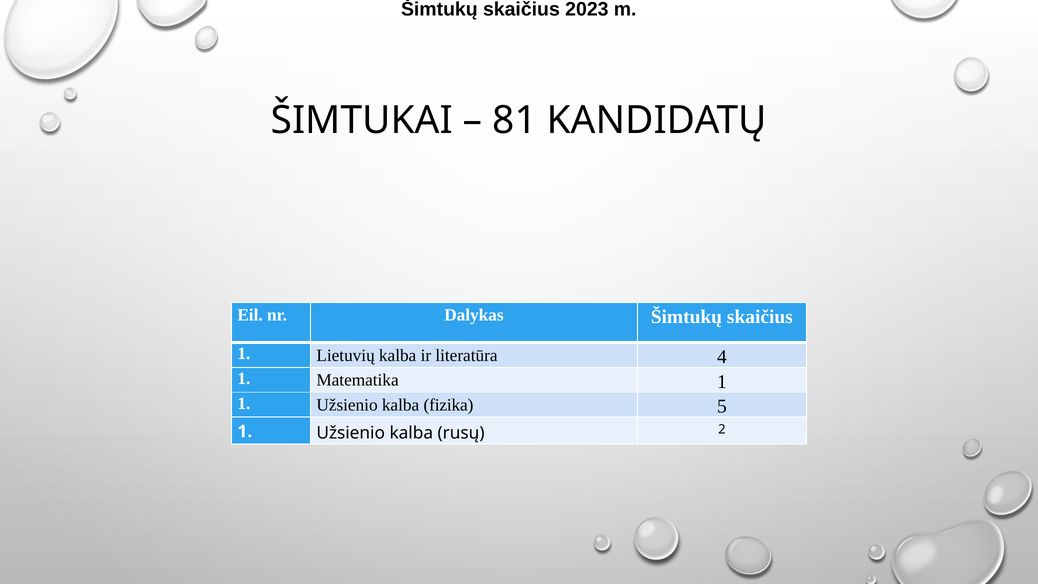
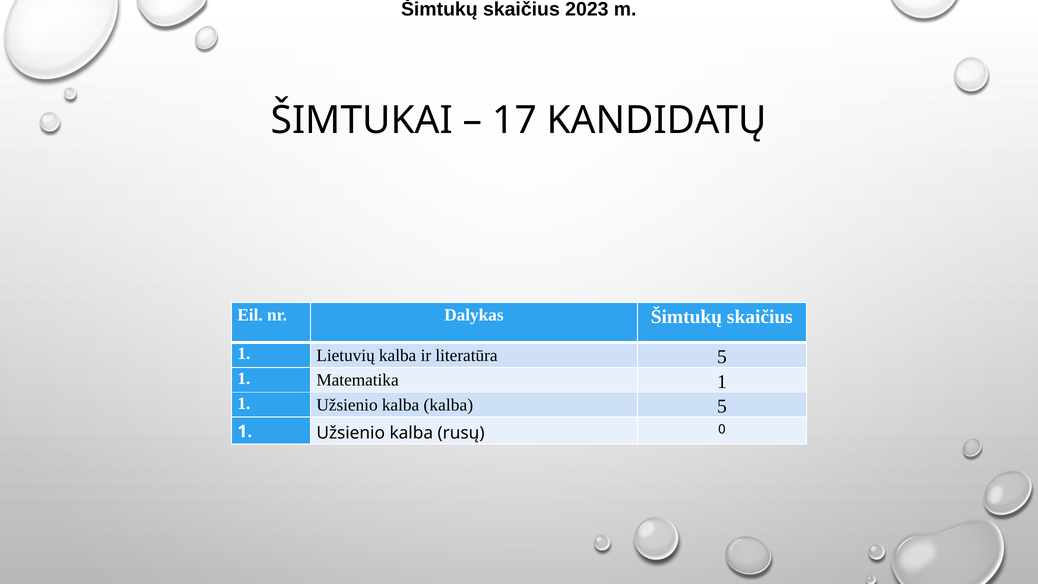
81: 81 -> 17
literatūra 4: 4 -> 5
kalba fizika: fizika -> kalba
2: 2 -> 0
